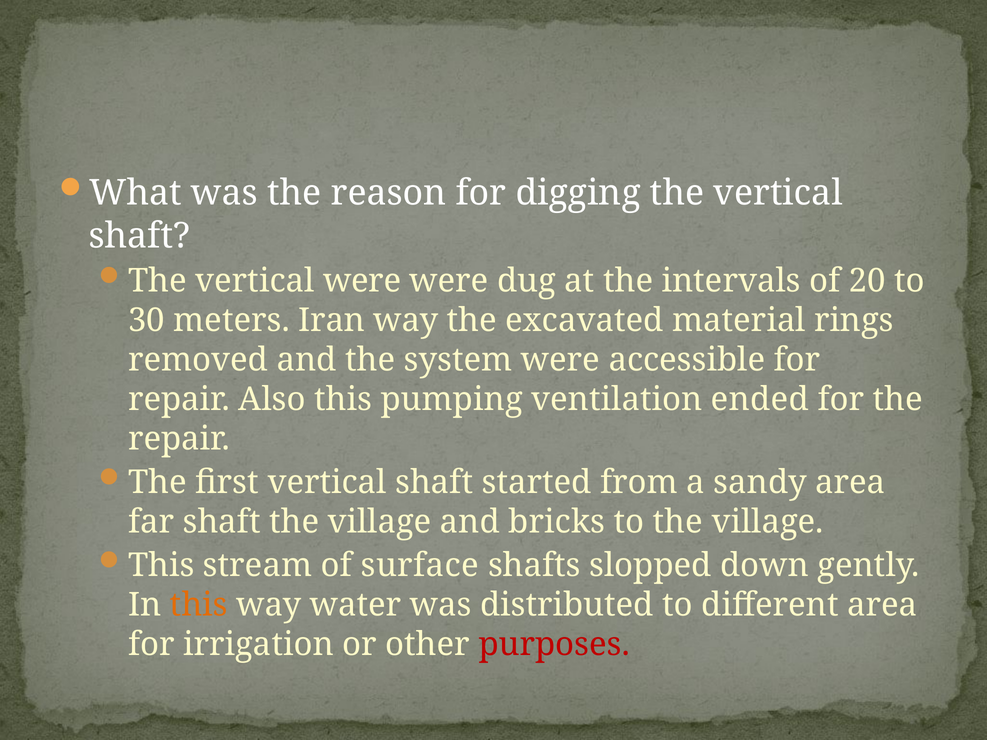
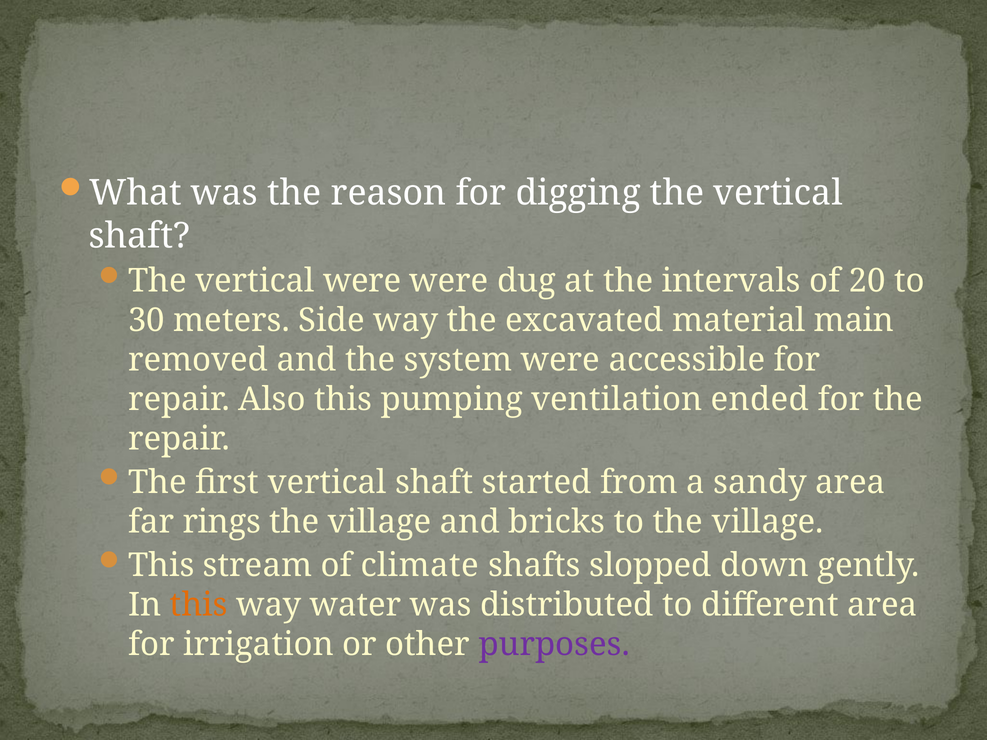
Iran: Iran -> Side
rings: rings -> main
far shaft: shaft -> rings
surface: surface -> climate
purposes colour: red -> purple
